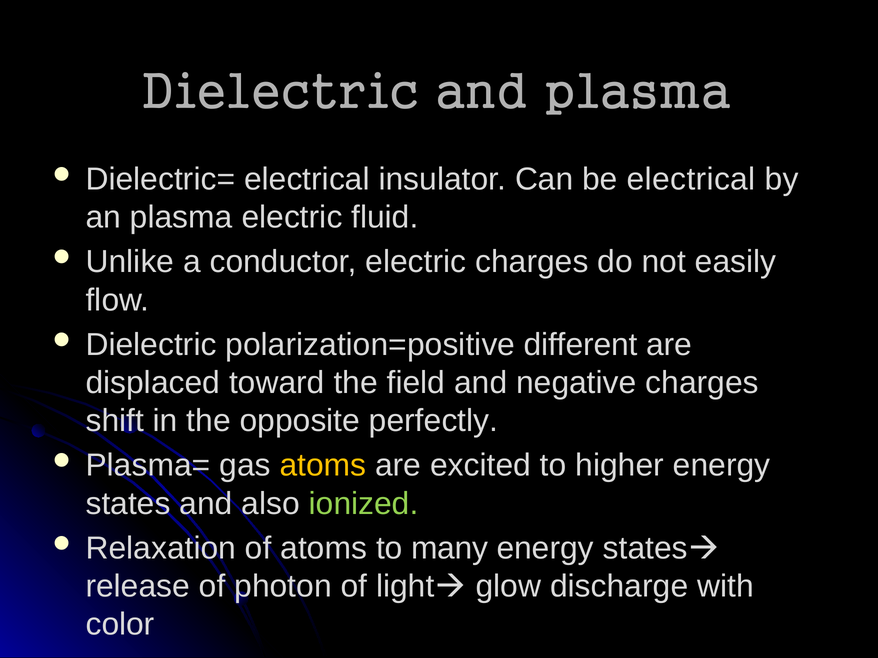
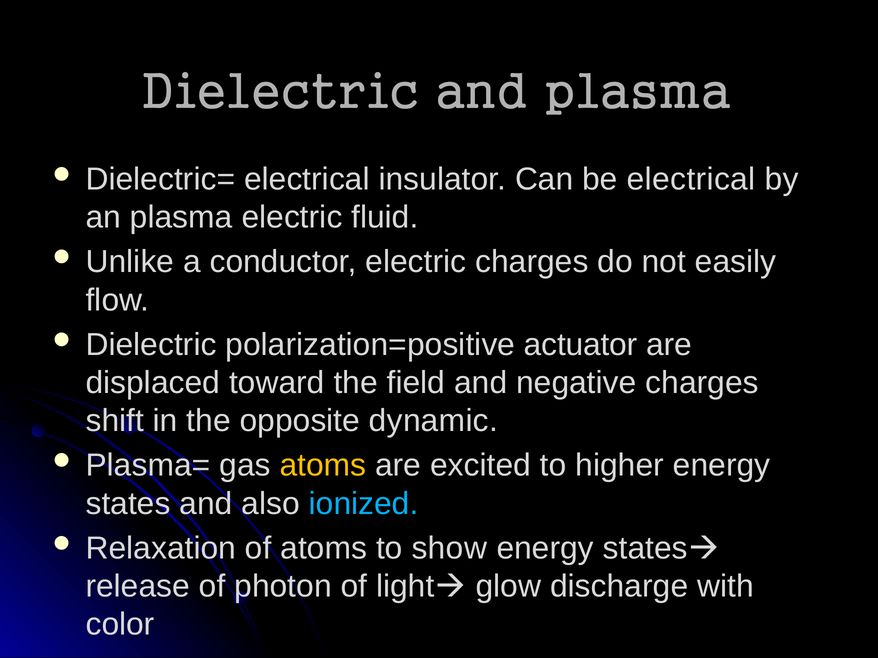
different: different -> actuator
perfectly: perfectly -> dynamic
ionized colour: light green -> light blue
many: many -> show
